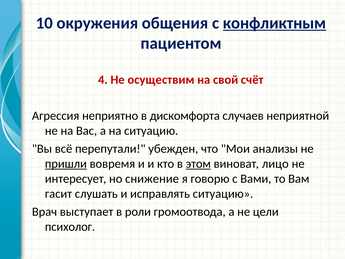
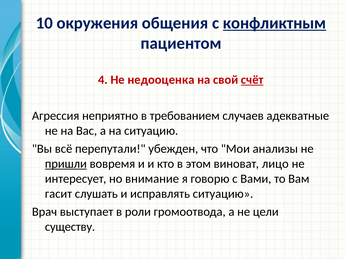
осуществим: осуществим -> недооценка
счёт underline: none -> present
дискомфорта: дискомфорта -> требованием
неприятной: неприятной -> адекватные
этом underline: present -> none
снижение: снижение -> внимание
психолог: психолог -> существу
